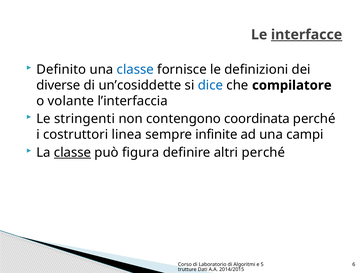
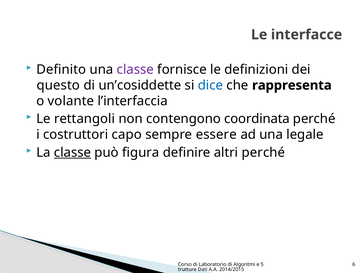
interfacce underline: present -> none
classe at (135, 70) colour: blue -> purple
diverse: diverse -> questo
compilatore: compilatore -> rappresenta
stringenti: stringenti -> rettangoli
linea: linea -> capo
infinite: infinite -> essere
campi: campi -> legale
